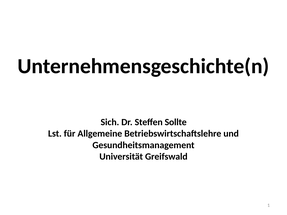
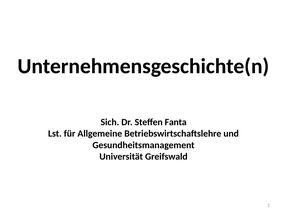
Sollte: Sollte -> Fanta
